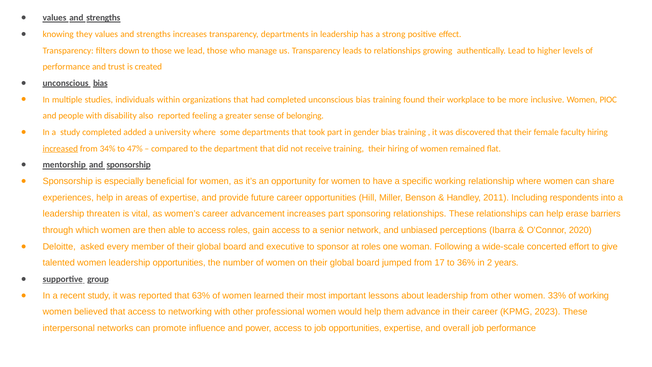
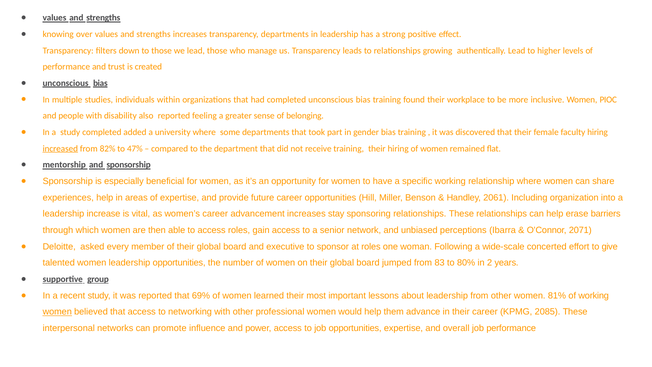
they: they -> over
34%: 34% -> 82%
2011: 2011 -> 2061
respondents: respondents -> organization
threaten: threaten -> increase
increases part: part -> stay
2020: 2020 -> 2071
17: 17 -> 83
36%: 36% -> 80%
63%: 63% -> 69%
33%: 33% -> 81%
women at (57, 312) underline: none -> present
2023: 2023 -> 2085
